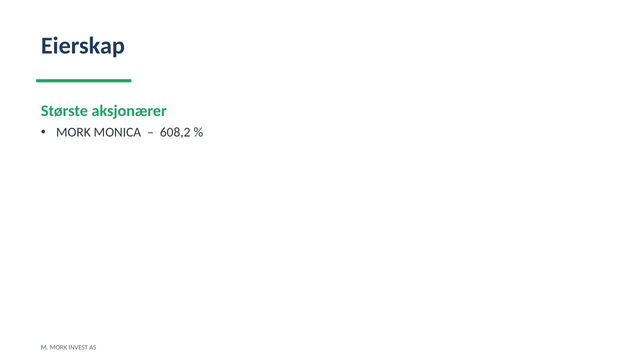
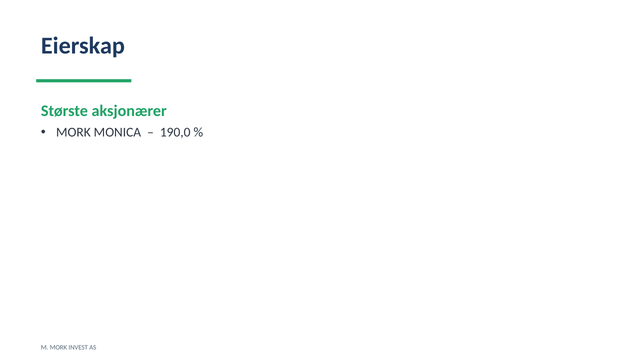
608,2: 608,2 -> 190,0
